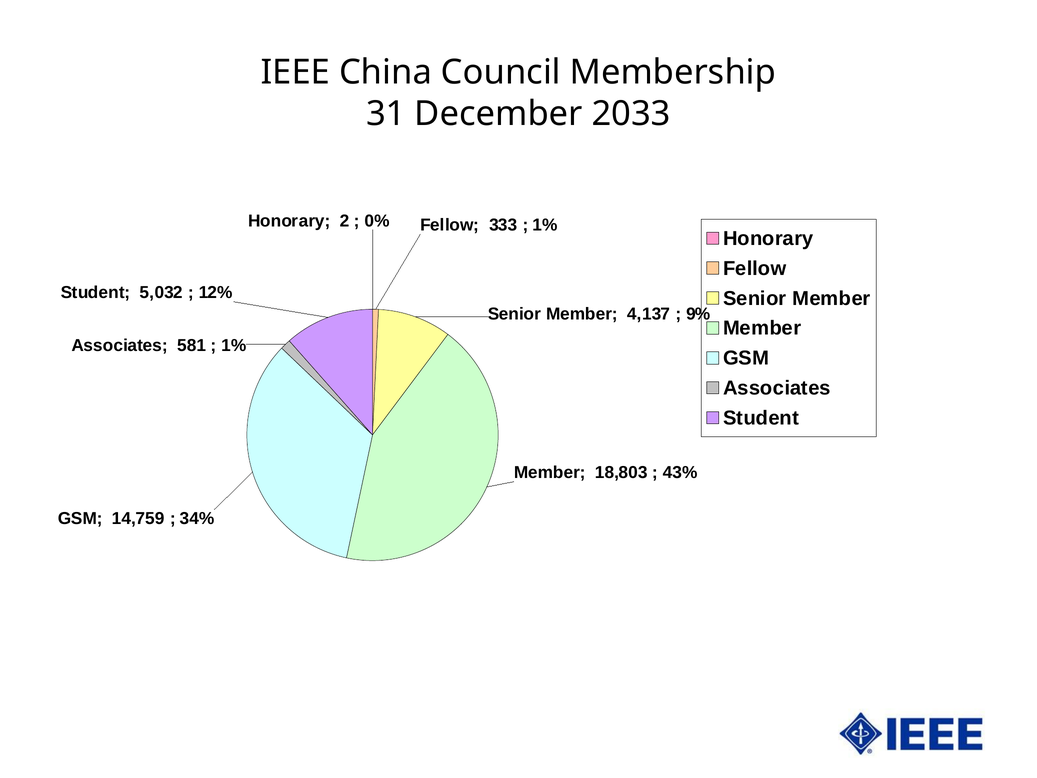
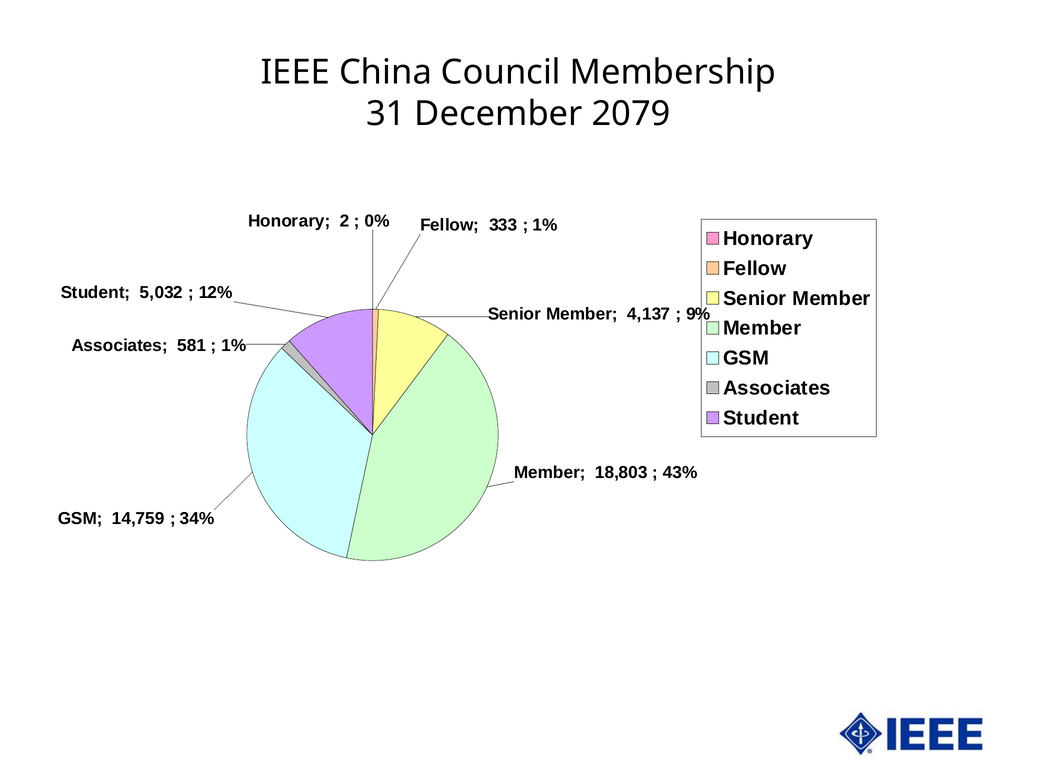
2033: 2033 -> 2079
